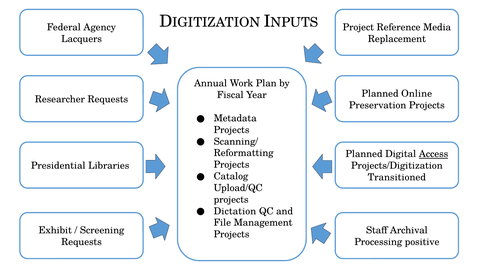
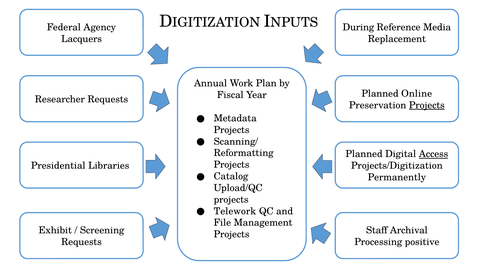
Project: Project -> During
Projects at (427, 105) underline: none -> present
Transitioned: Transitioned -> Permanently
Dictation: Dictation -> Telework
